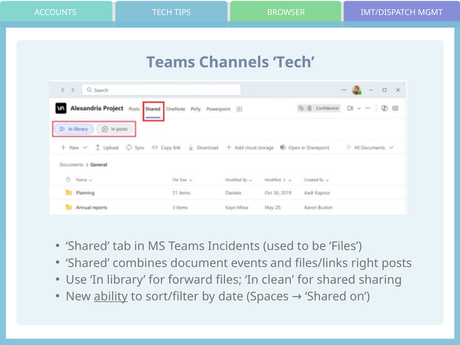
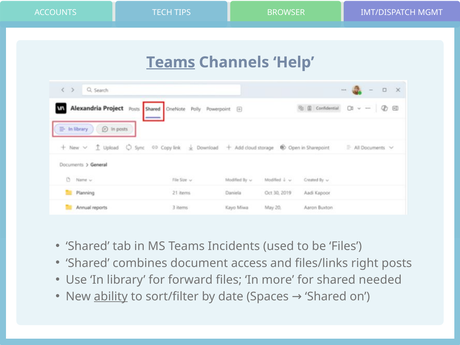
Teams at (171, 62) underline: none -> present
Channels Tech: Tech -> Help
events: events -> access
clean: clean -> more
sharing: sharing -> needed
